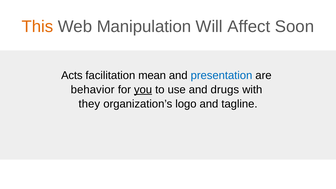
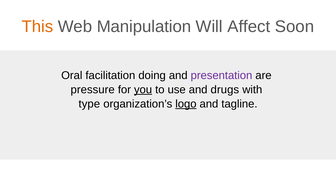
Acts: Acts -> Oral
mean: mean -> doing
presentation colour: blue -> purple
behavior: behavior -> pressure
they: they -> type
logo underline: none -> present
